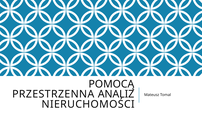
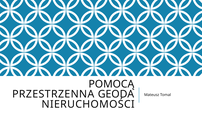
ANALIZ: ANALIZ -> GEODA
